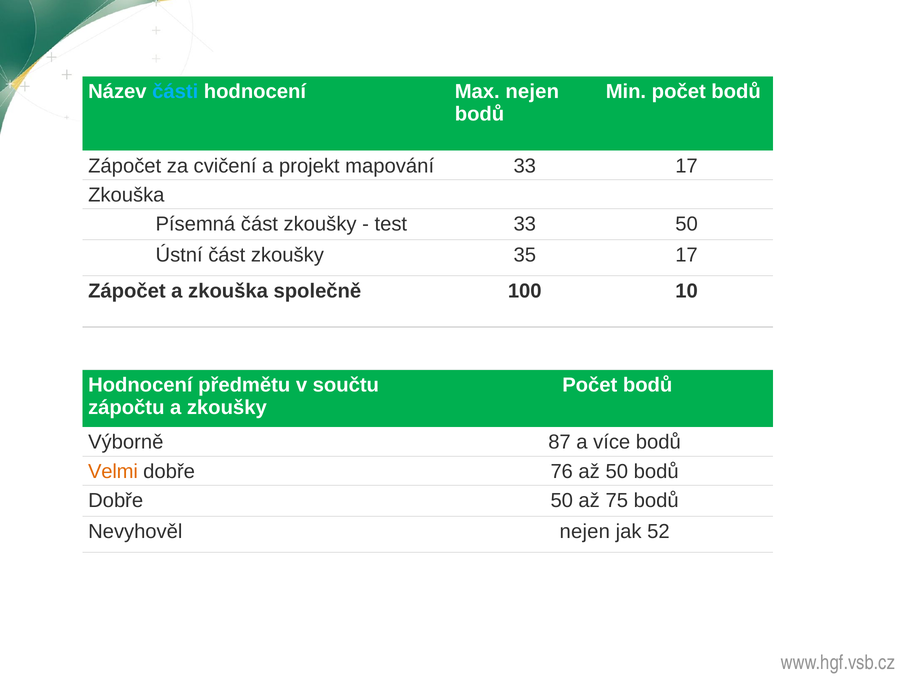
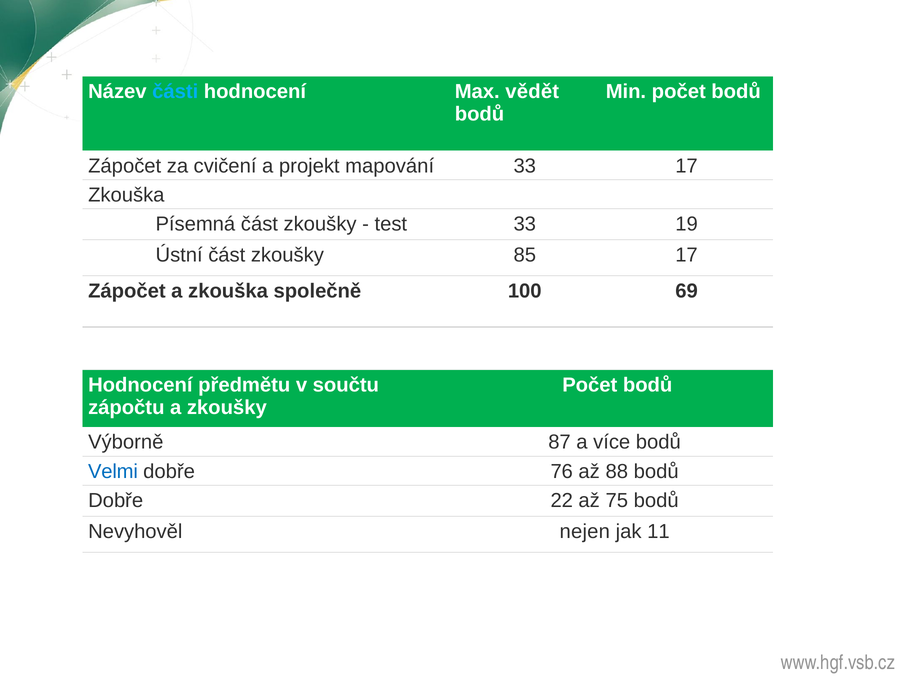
Max nejen: nejen -> vědět
33 50: 50 -> 19
35: 35 -> 85
10: 10 -> 69
Velmi colour: orange -> blue
až 50: 50 -> 88
Dobře 50: 50 -> 22
52: 52 -> 11
